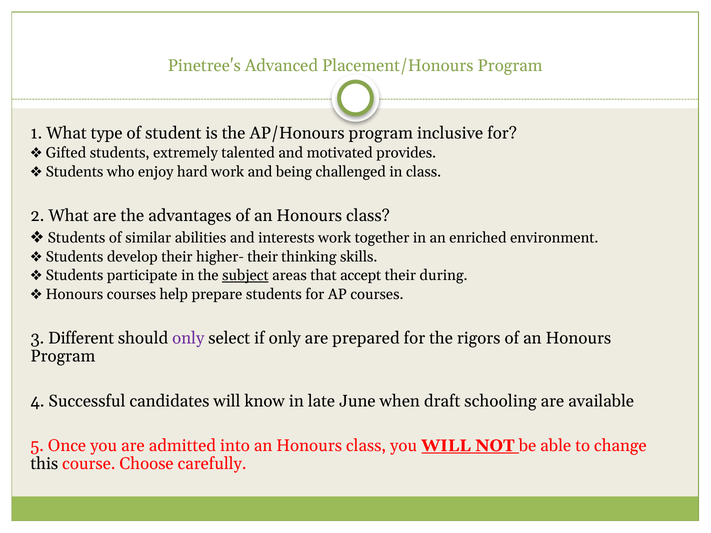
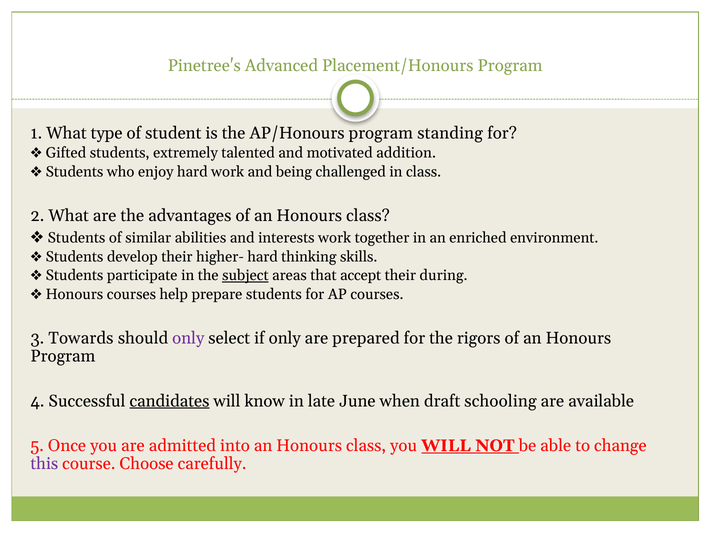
inclusive: inclusive -> standing
provides: provides -> addition
higher- their: their -> hard
Different: Different -> Towards
candidates underline: none -> present
this colour: black -> purple
